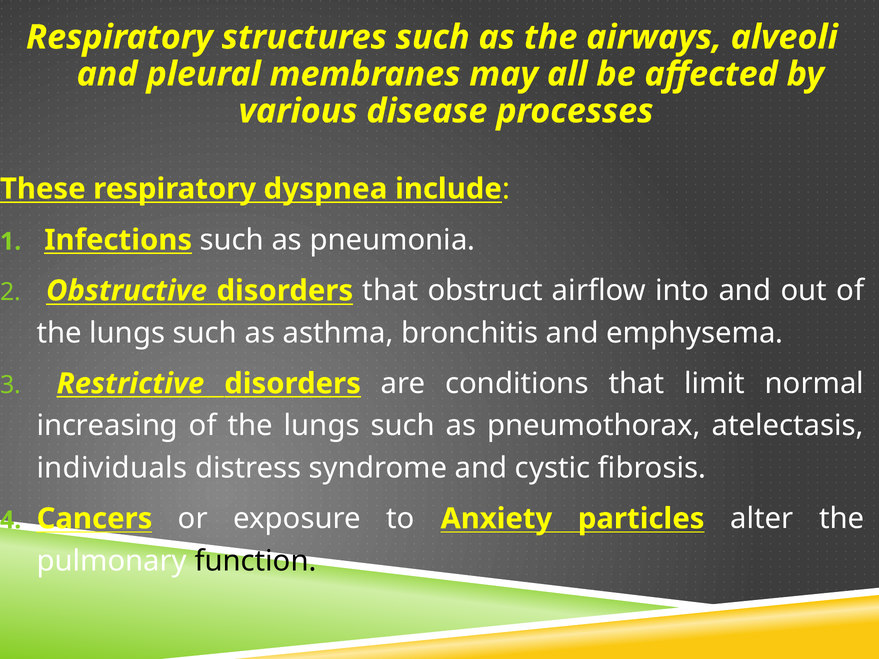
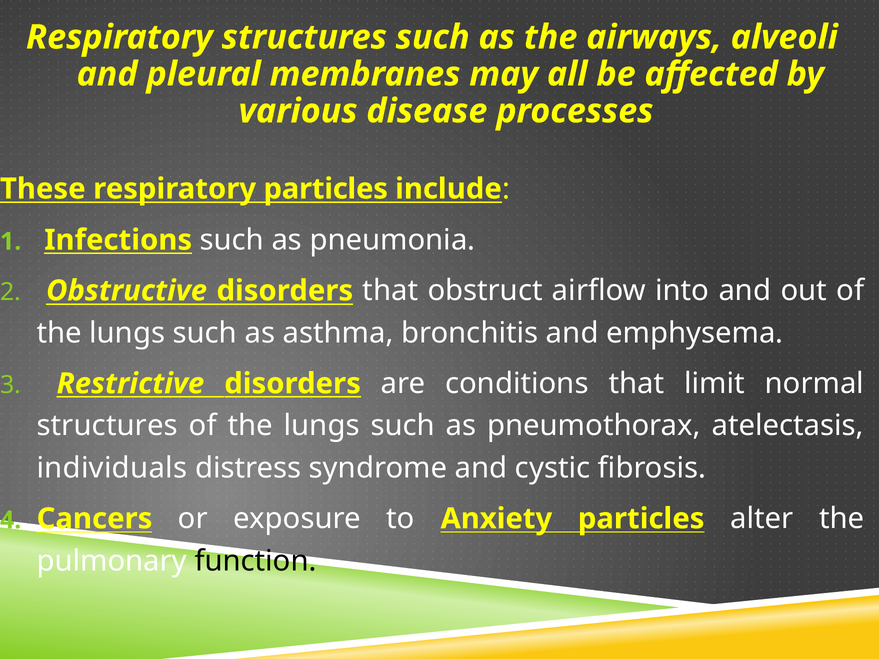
respiratory dyspnea: dyspnea -> particles
increasing at (107, 426): increasing -> structures
